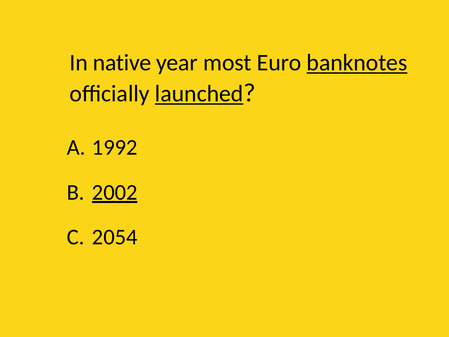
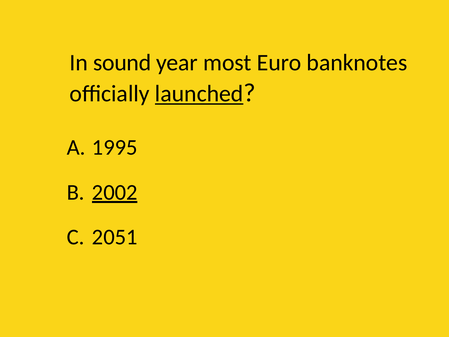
native: native -> sound
banknotes underline: present -> none
1992: 1992 -> 1995
2054: 2054 -> 2051
